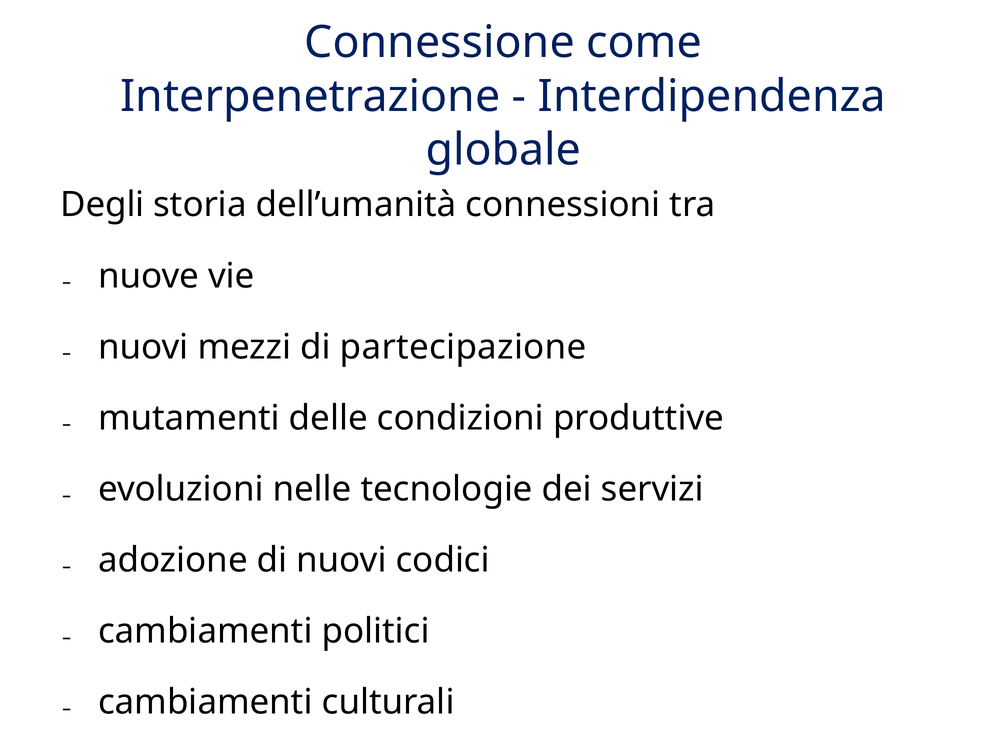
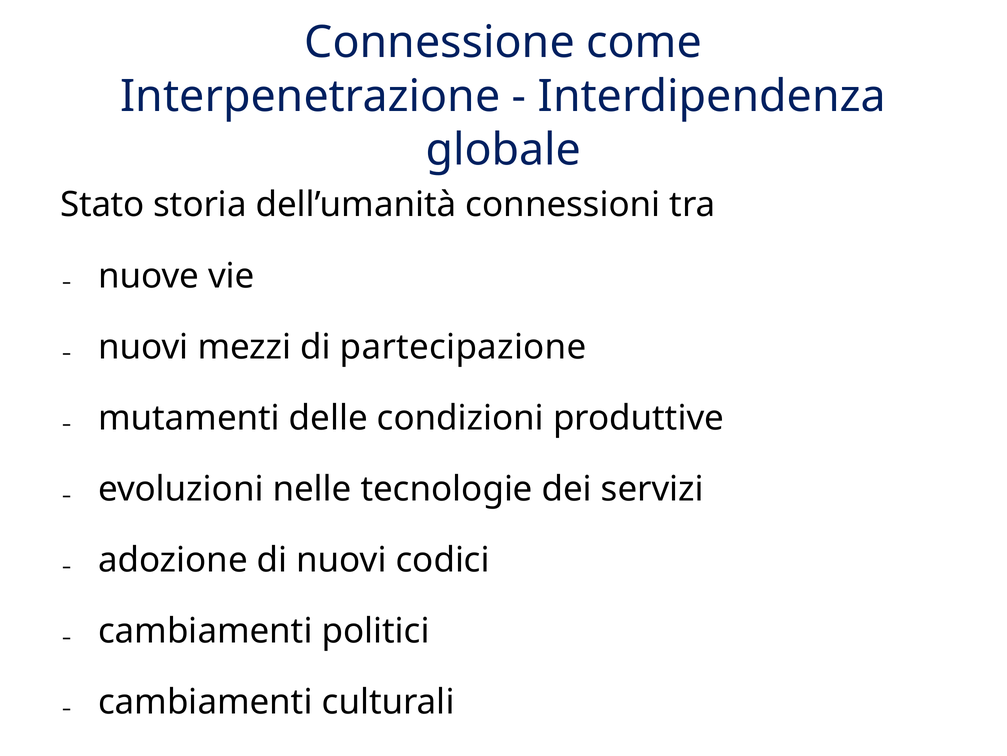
Degli: Degli -> Stato
